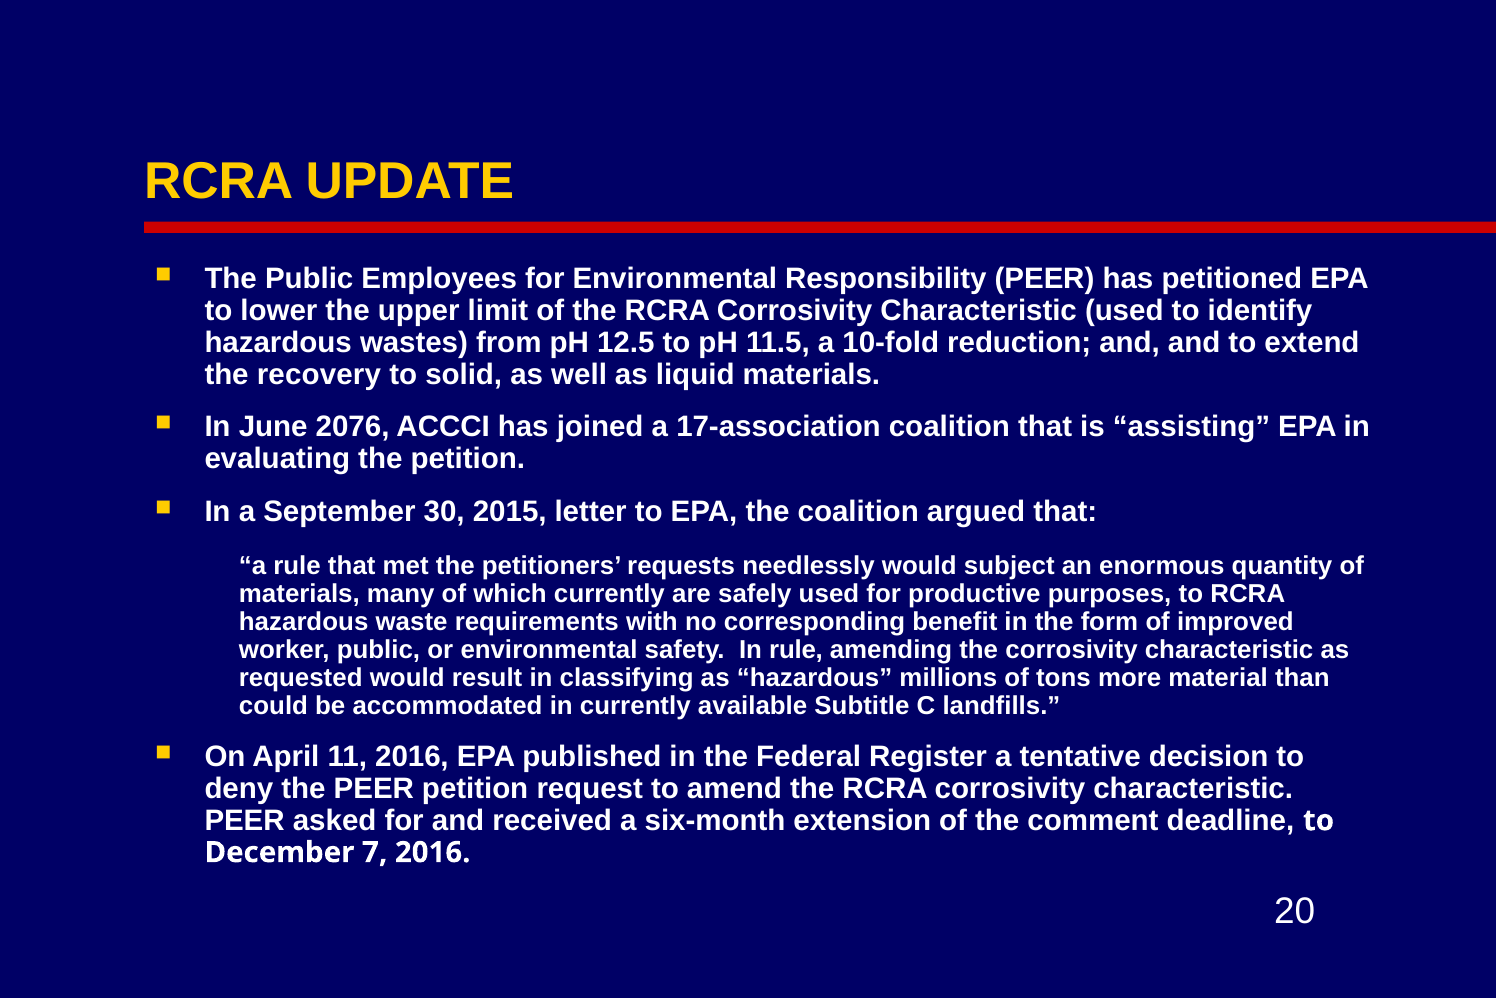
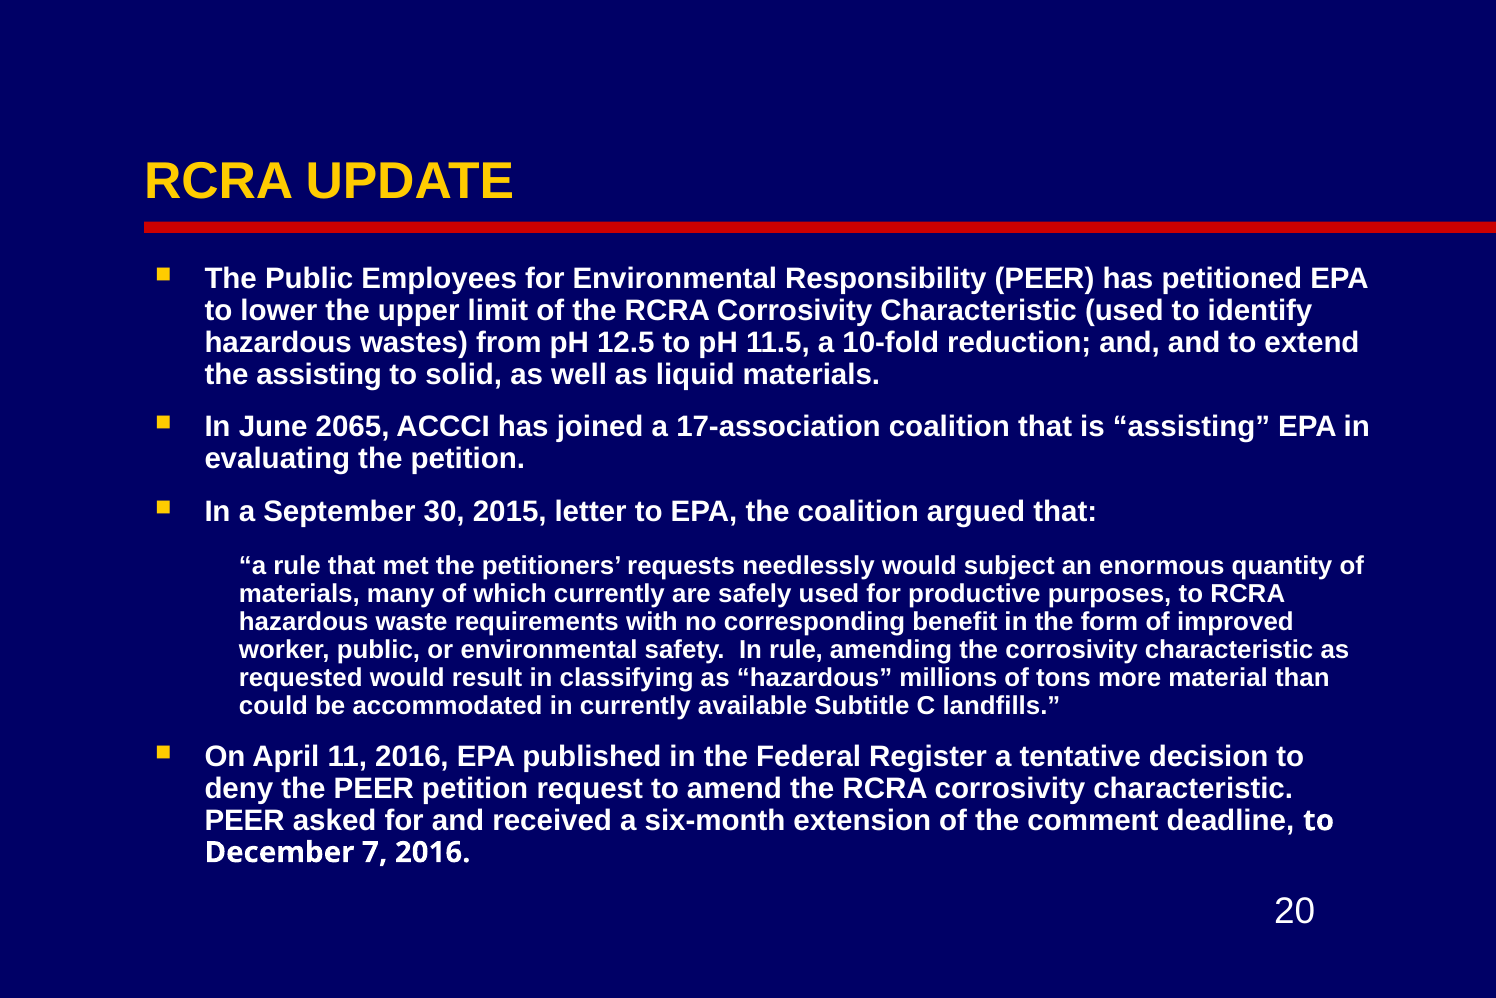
the recovery: recovery -> assisting
2076: 2076 -> 2065
